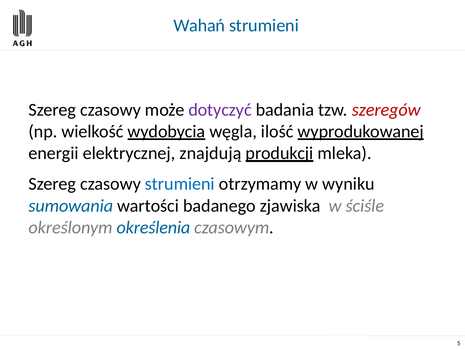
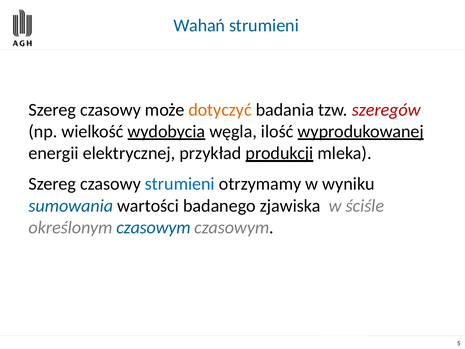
dotyczyć colour: purple -> orange
znajdują: znajdują -> przykład
określonym określenia: określenia -> czasowym
